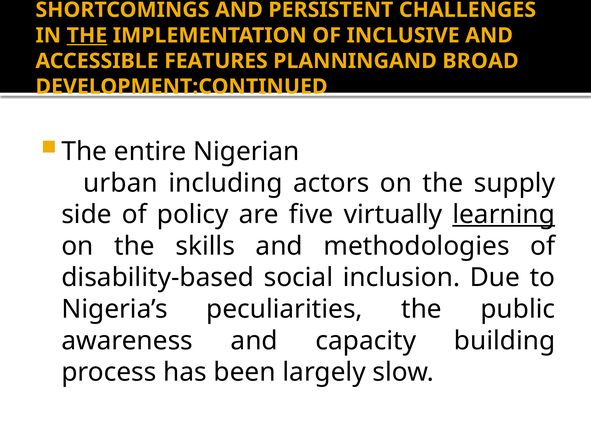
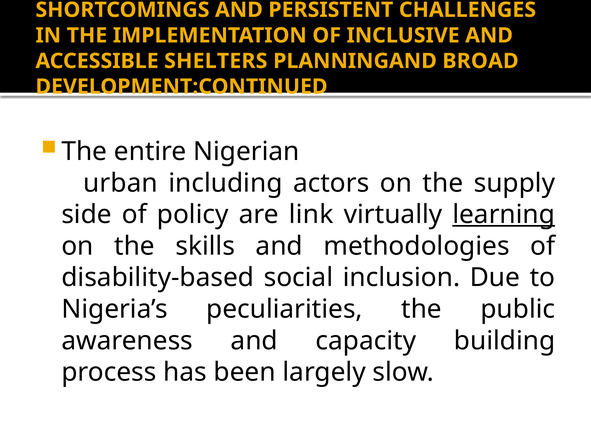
THE at (87, 35) underline: present -> none
FEATURES: FEATURES -> SHELTERS
five: five -> link
